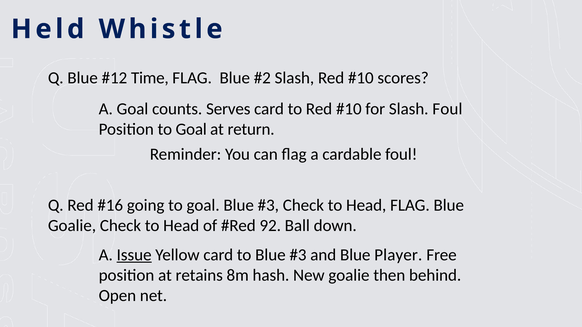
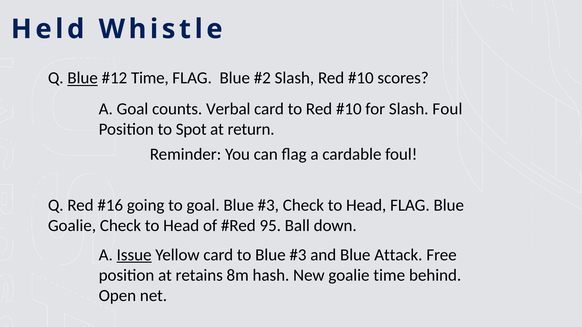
Blue at (83, 78) underline: none -> present
Serves: Serves -> Verbal
Position to Goal: Goal -> Spot
92: 92 -> 95
Player: Player -> Attack
goalie then: then -> time
